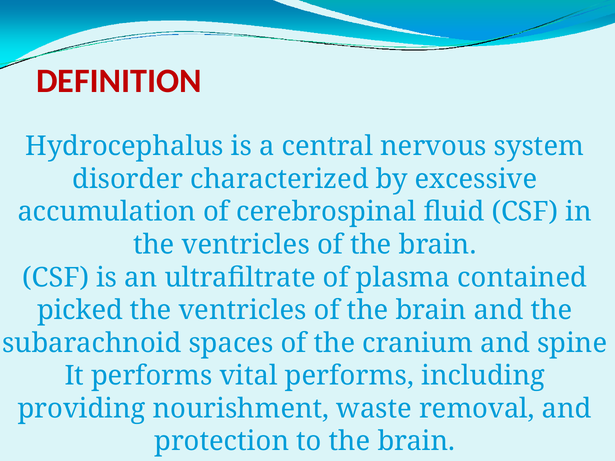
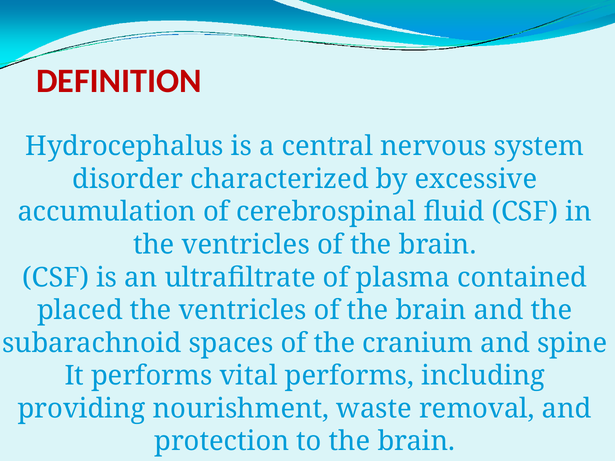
picked: picked -> placed
